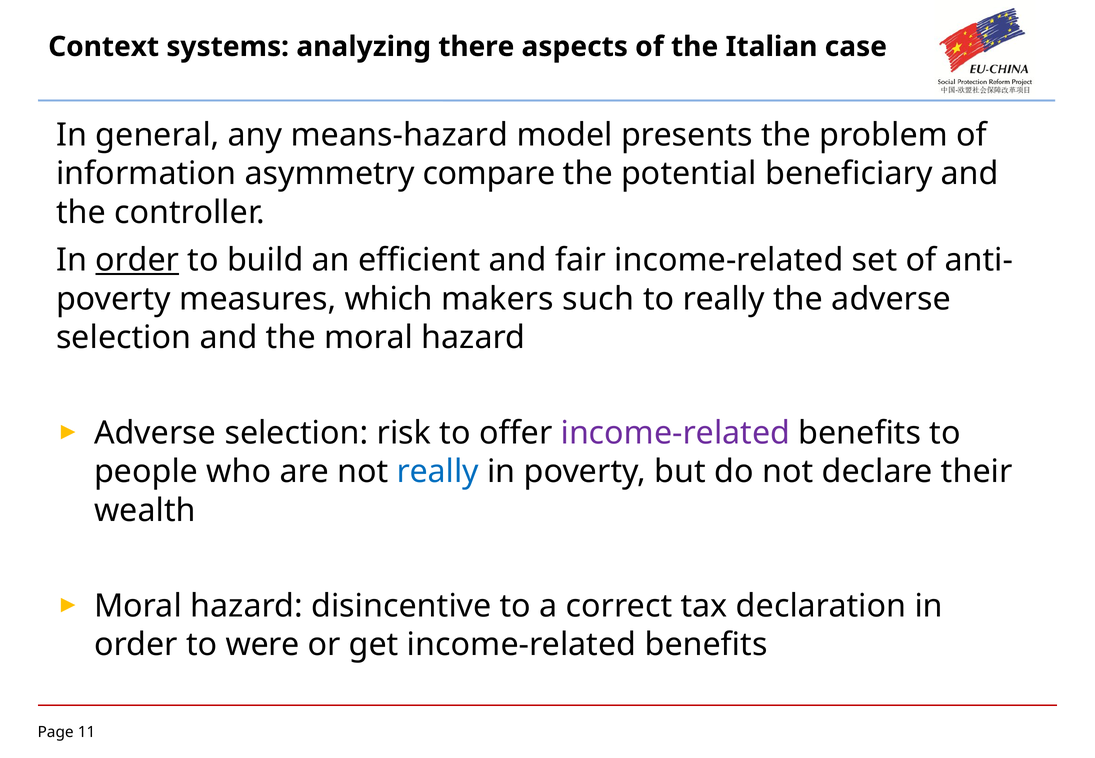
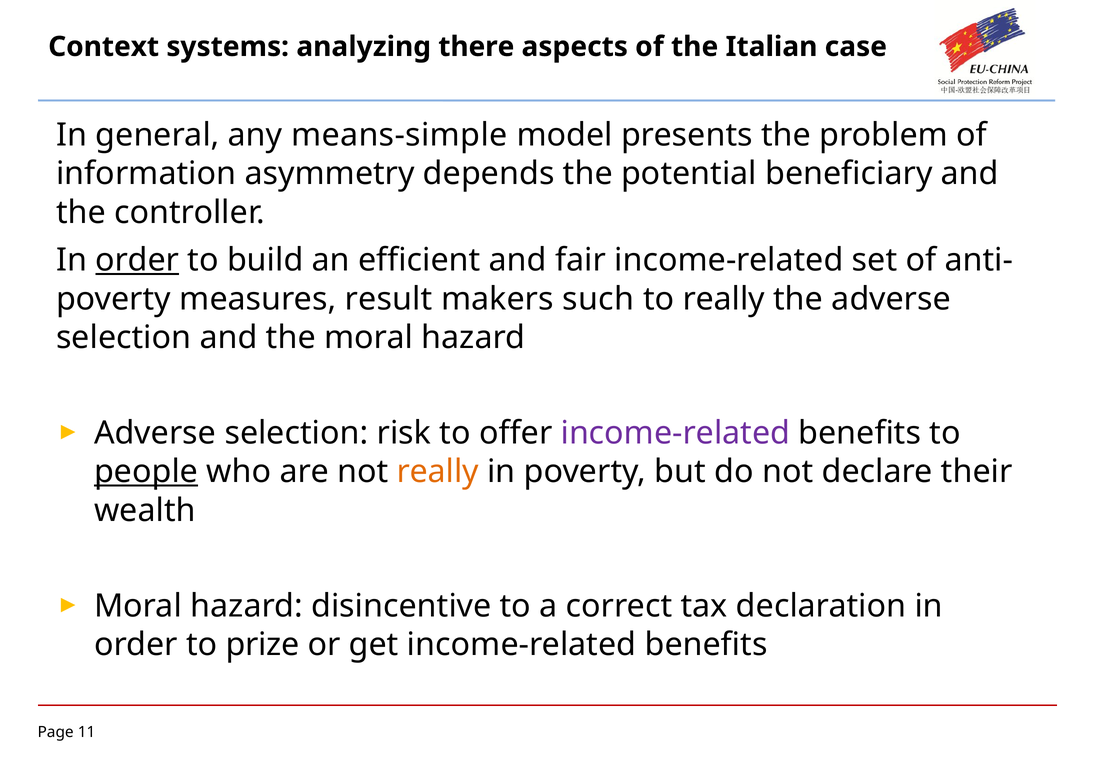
means-hazard: means-hazard -> means-simple
compare: compare -> depends
which: which -> result
people underline: none -> present
really at (438, 472) colour: blue -> orange
were: were -> prize
